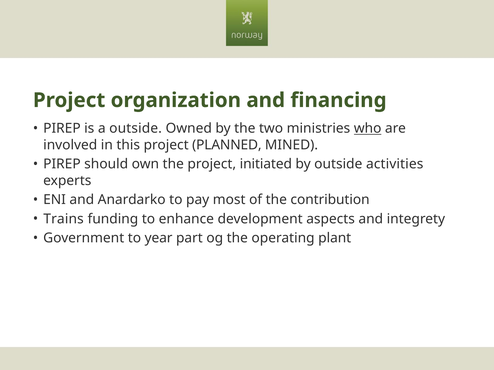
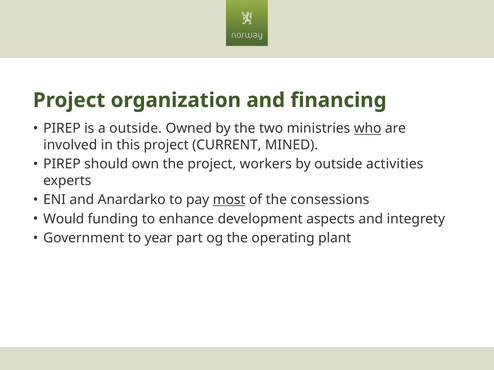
PLANNED: PLANNED -> CURRENT
initiated: initiated -> workers
most underline: none -> present
contribution: contribution -> consessions
Trains: Trains -> Would
